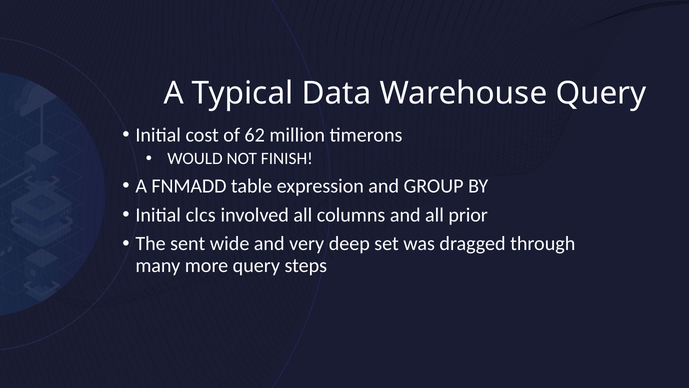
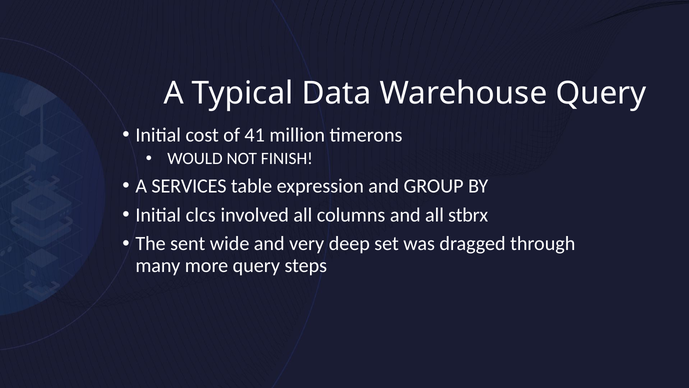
62: 62 -> 41
FNMADD: FNMADD -> SERVICES
prior: prior -> stbrx
